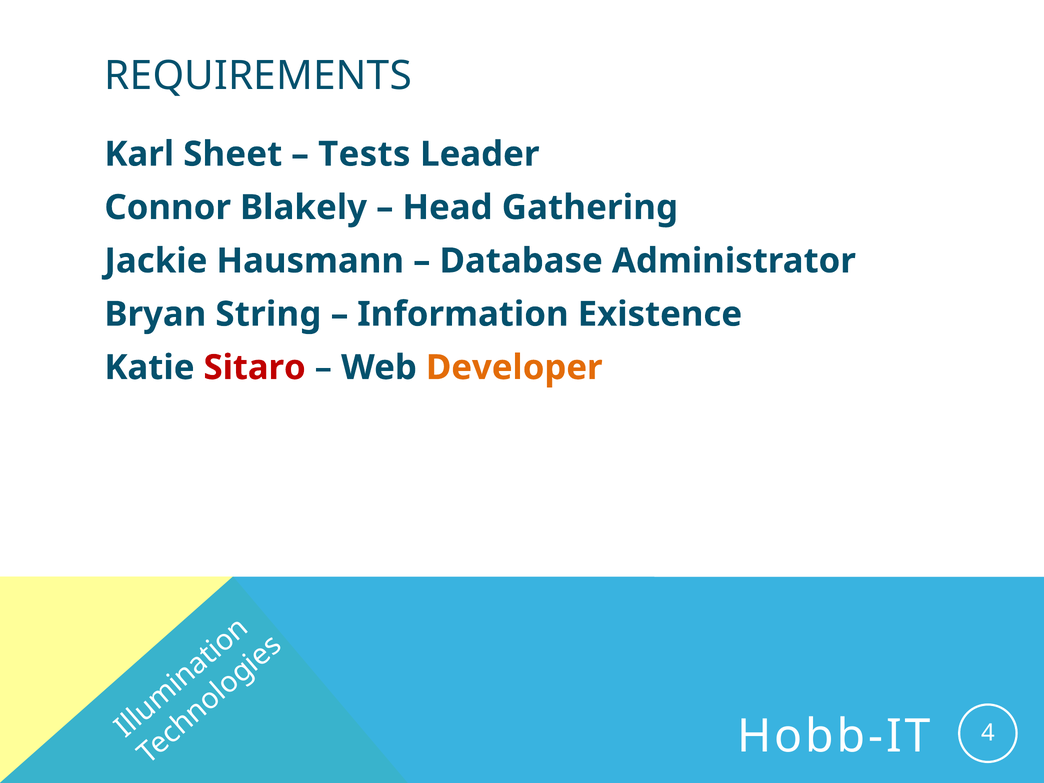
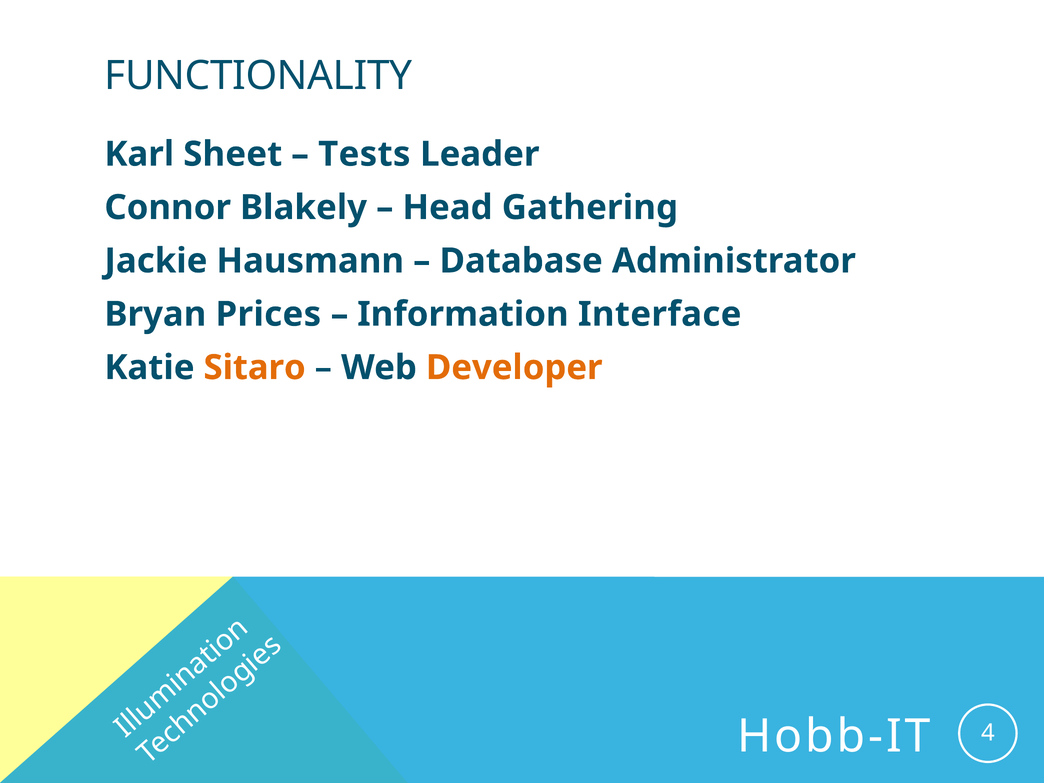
REQUIREMENTS: REQUIREMENTS -> FUNCTIONALITY
String: String -> Prices
Existence: Existence -> Interface
Sitaro colour: red -> orange
